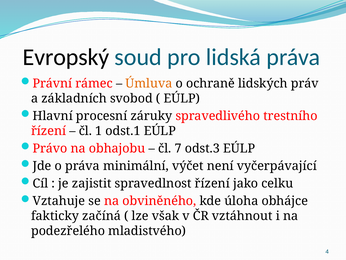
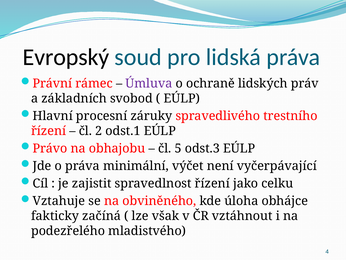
Úmluva colour: orange -> purple
1: 1 -> 2
7: 7 -> 5
